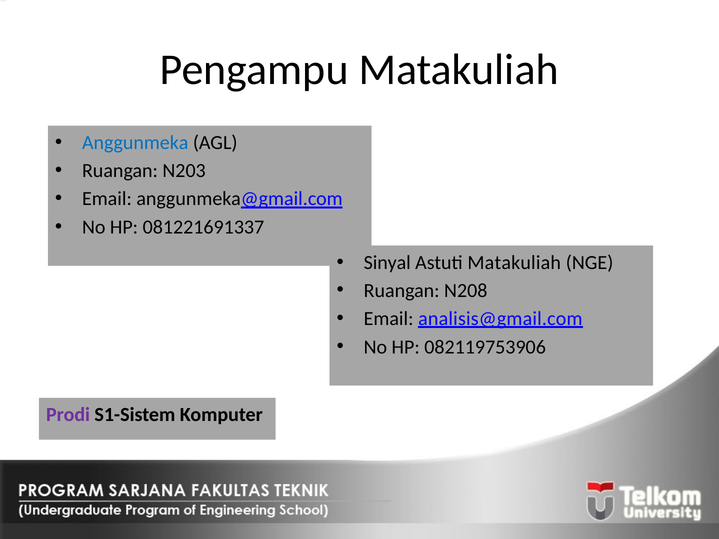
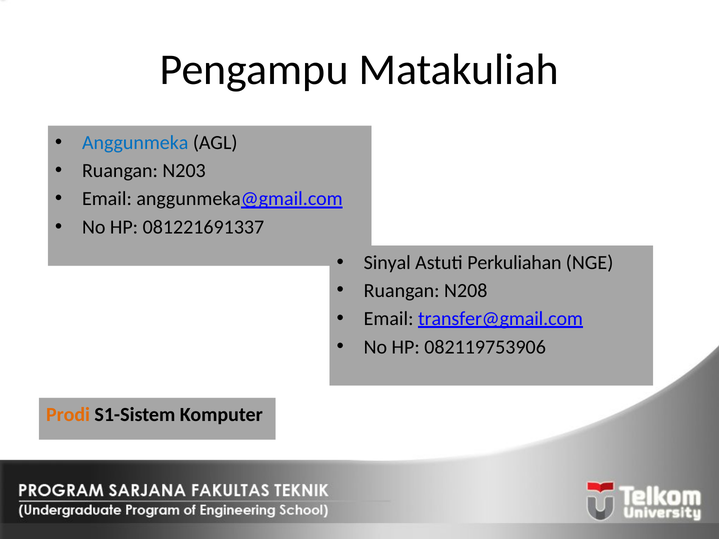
Astuti Matakuliah: Matakuliah -> Perkuliahan
analisis@gmail.com: analisis@gmail.com -> transfer@gmail.com
Prodi colour: purple -> orange
